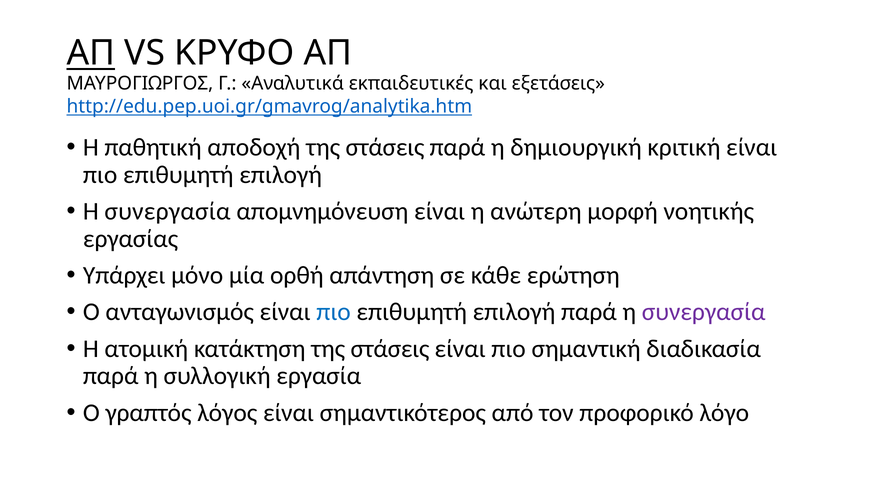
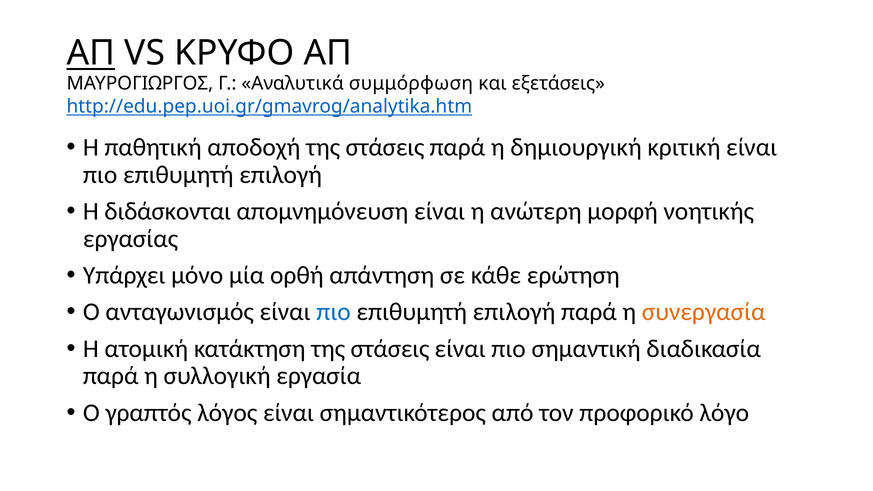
εκπαιδευτικές: εκπαιδευτικές -> συμμόρφωση
συνεργασία at (167, 212): συνεργασία -> διδάσκονται
συνεργασία at (704, 312) colour: purple -> orange
